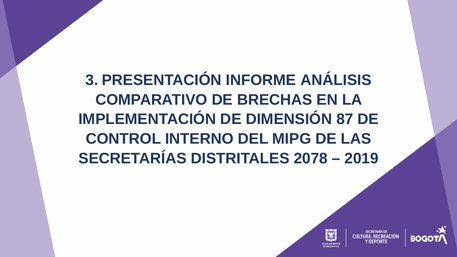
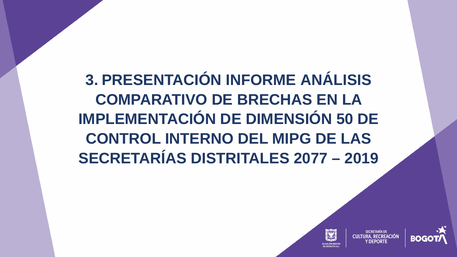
87: 87 -> 50
2078: 2078 -> 2077
